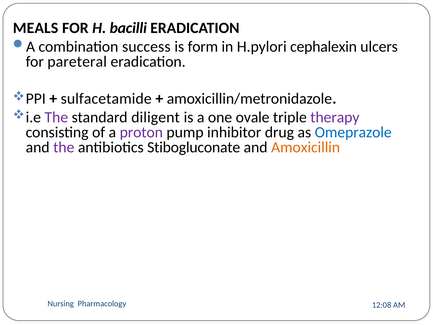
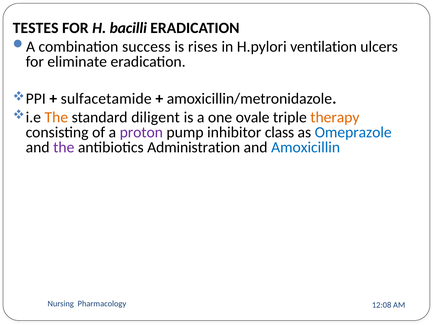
MEALS: MEALS -> TESTES
form: form -> rises
cephalexin: cephalexin -> ventilation
pareteral: pareteral -> eliminate
The at (56, 117) colour: purple -> orange
therapy colour: purple -> orange
drug: drug -> class
Stibogluconate: Stibogluconate -> Administration
Amoxicillin colour: orange -> blue
